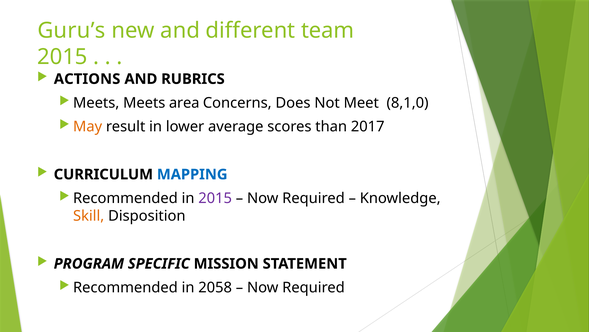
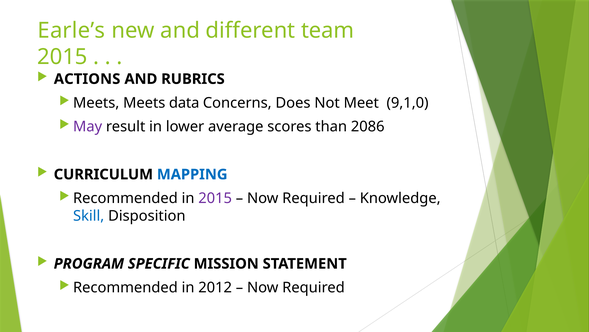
Guru’s: Guru’s -> Earle’s
area: area -> data
8,1,0: 8,1,0 -> 9,1,0
May colour: orange -> purple
2017: 2017 -> 2086
Skill colour: orange -> blue
2058: 2058 -> 2012
